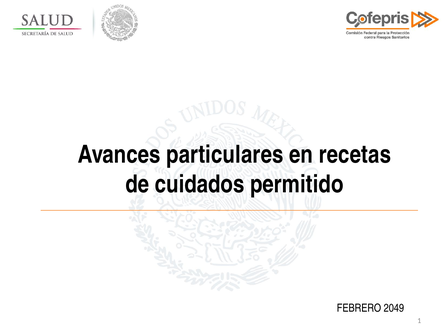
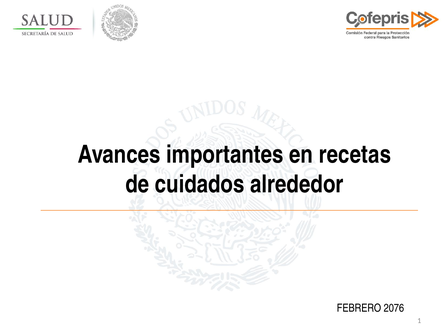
particulares: particulares -> importantes
permitido: permitido -> alrededor
2049: 2049 -> 2076
